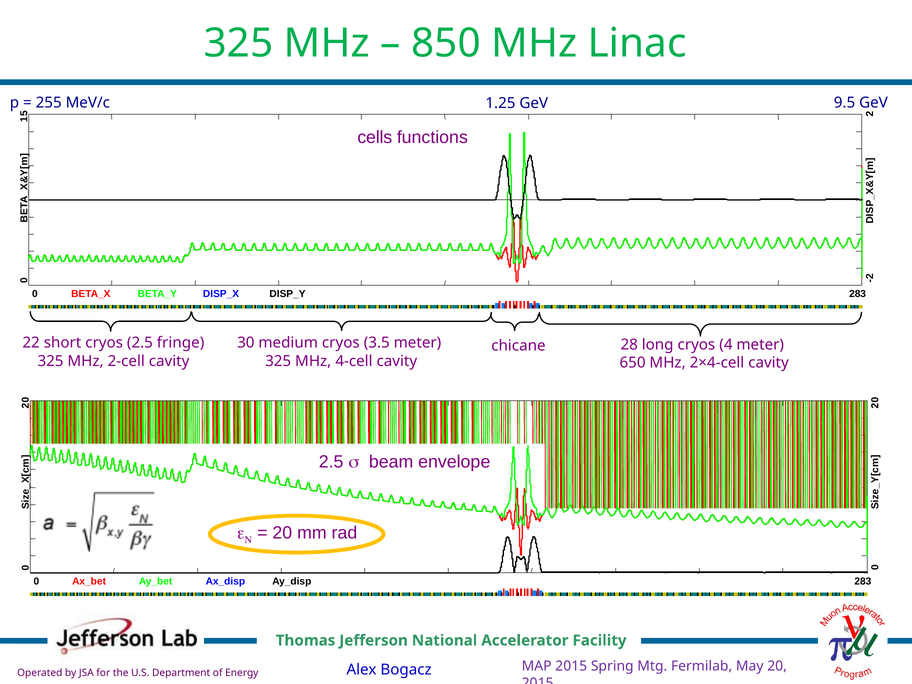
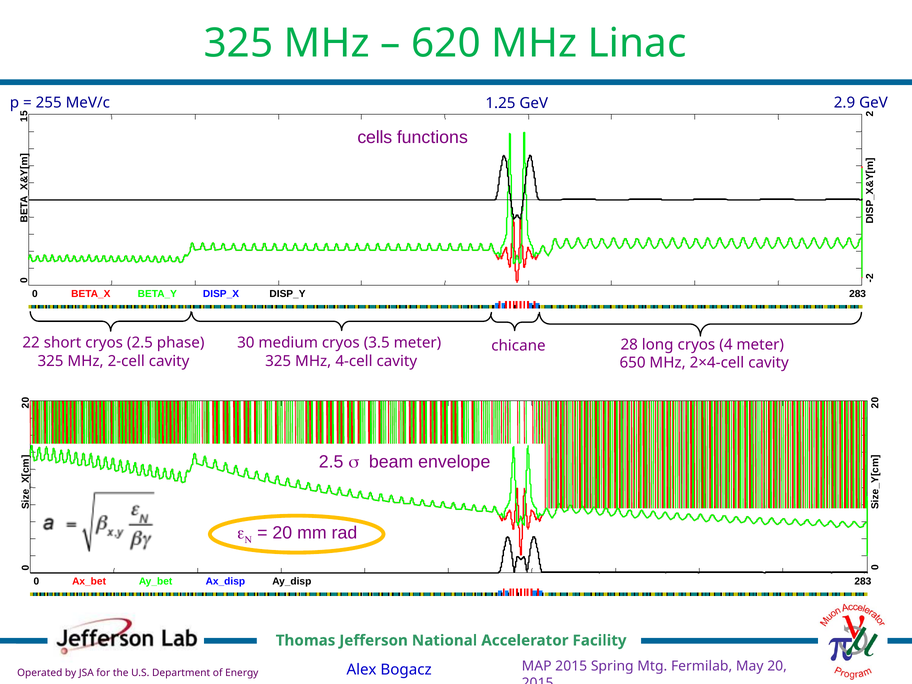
850: 850 -> 620
9.5: 9.5 -> 2.9
fringe: fringe -> phase
